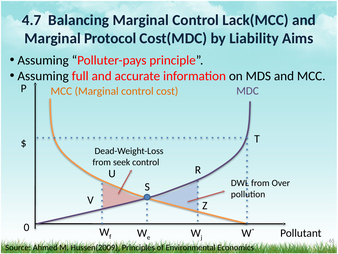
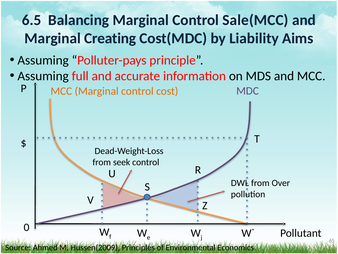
4.7: 4.7 -> 6.5
Lack(MCC: Lack(MCC -> Sale(MCC
Protocol: Protocol -> Creating
